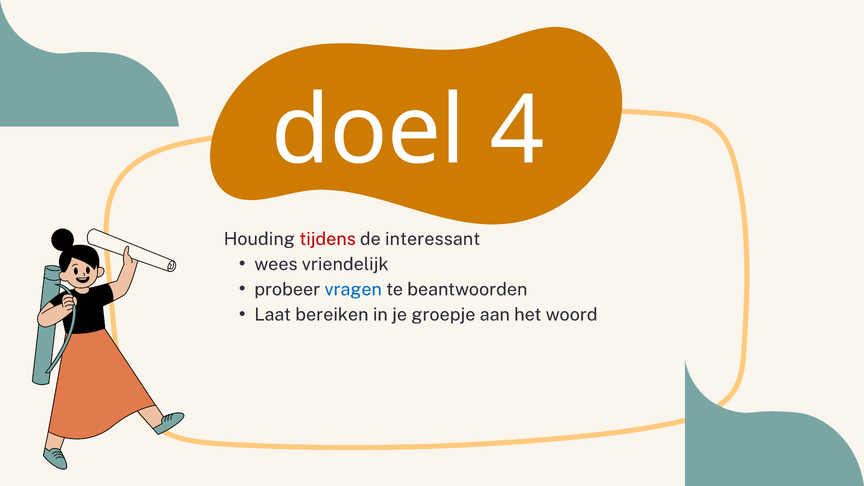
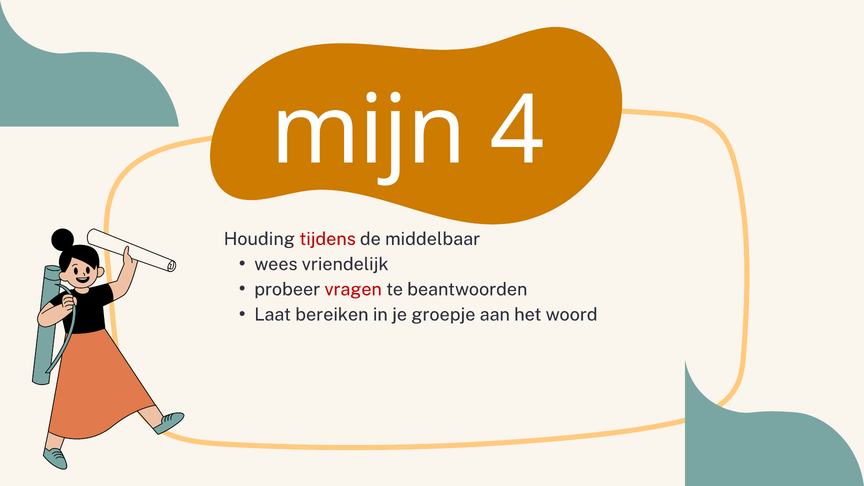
doel: doel -> mijn
interessant: interessant -> middelbaar
vragen colour: blue -> red
